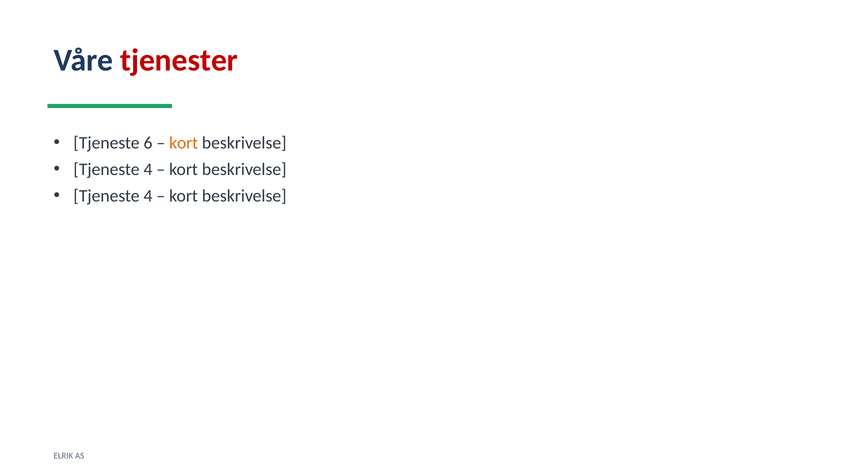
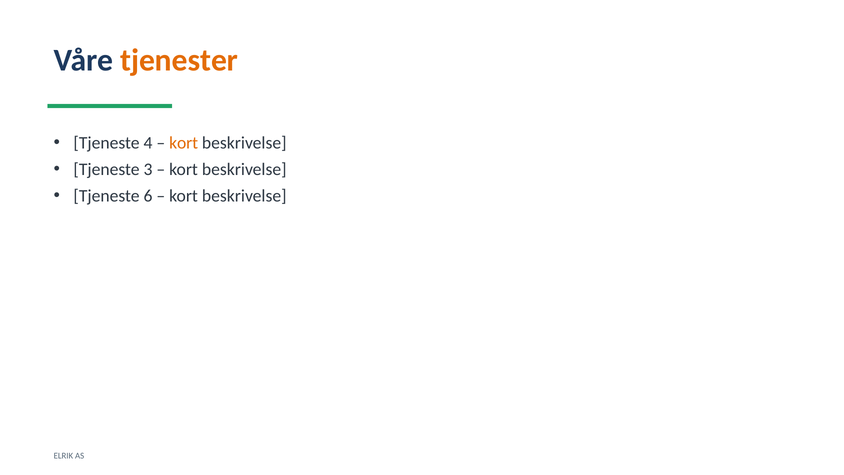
tjenester colour: red -> orange
6: 6 -> 4
4 at (148, 169): 4 -> 3
4 at (148, 196): 4 -> 6
